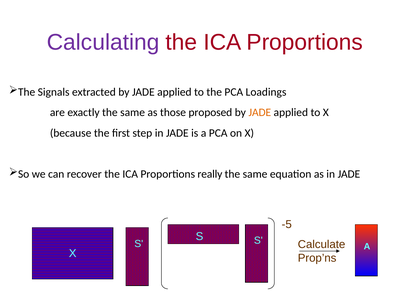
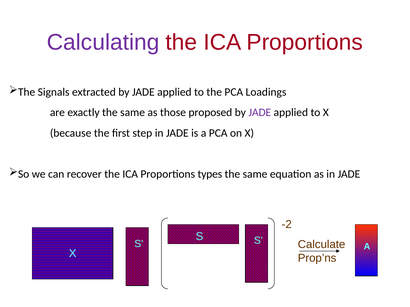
JADE at (260, 113) colour: orange -> purple
really: really -> types
-5: -5 -> -2
